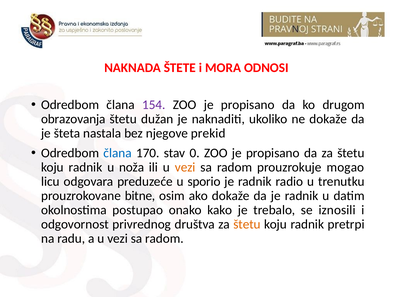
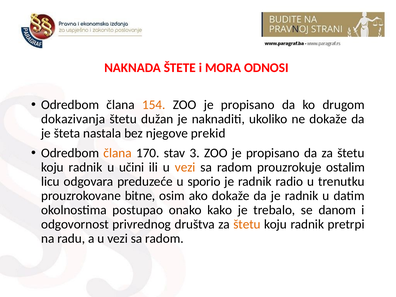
154 colour: purple -> orange
obrazovanja: obrazovanja -> dokazivanja
člana at (118, 153) colour: blue -> orange
0: 0 -> 3
noža: noža -> učini
mogao: mogao -> ostalim
iznosili: iznosili -> danom
